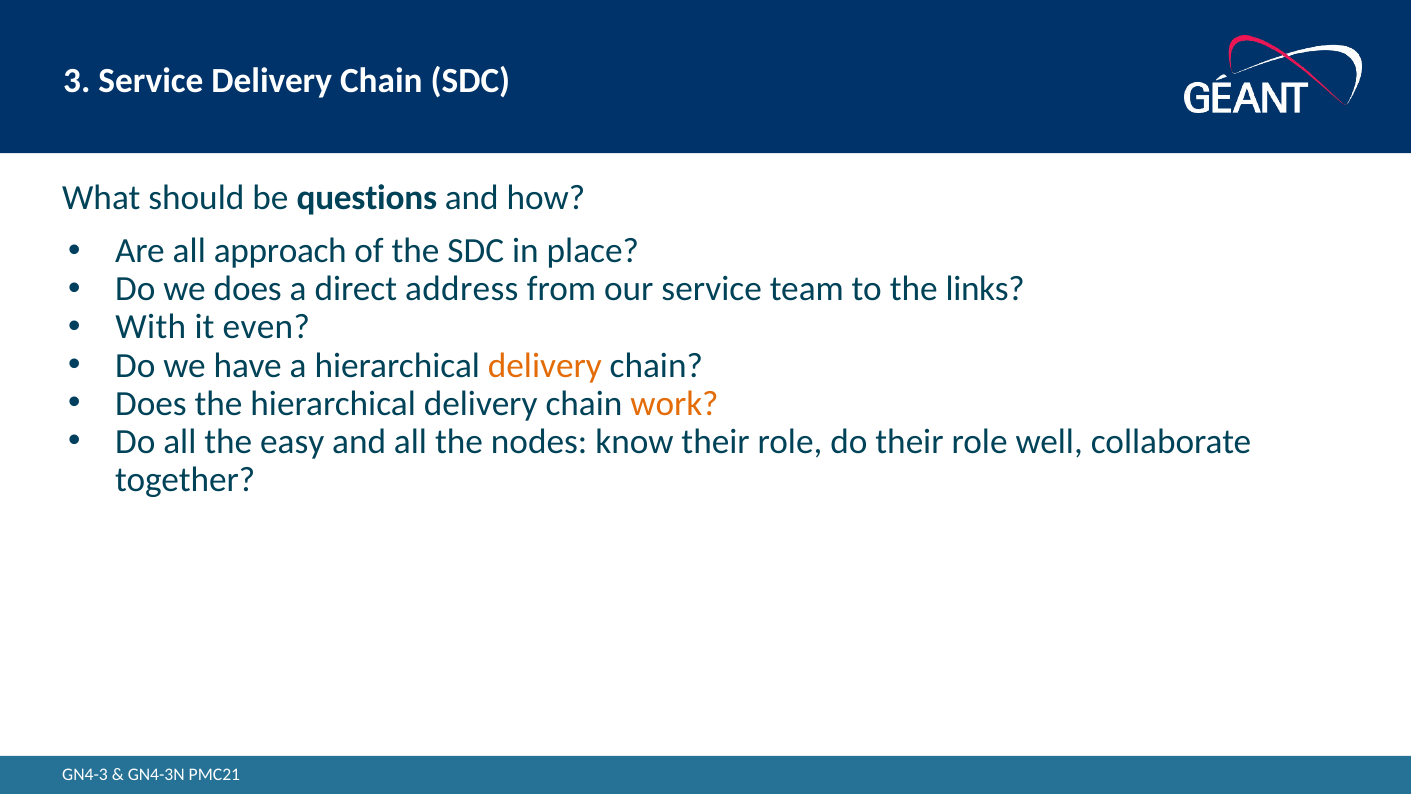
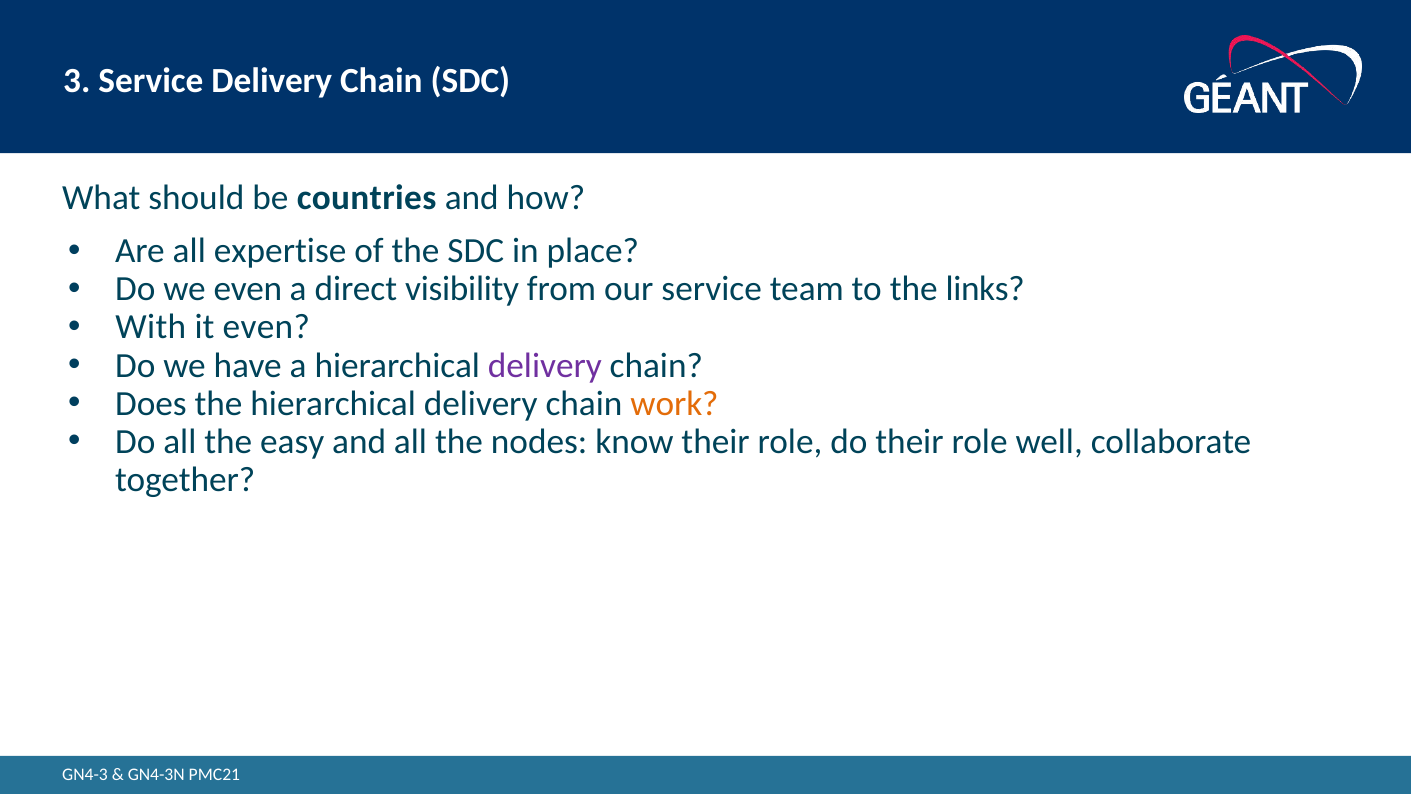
questions: questions -> countries
approach: approach -> expertise
we does: does -> even
address: address -> visibility
delivery at (545, 365) colour: orange -> purple
